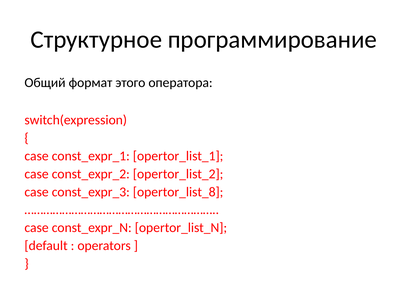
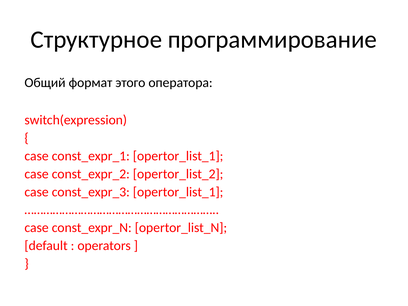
const_expr_3 opertor_list_8: opertor_list_8 -> opertor_list_1
